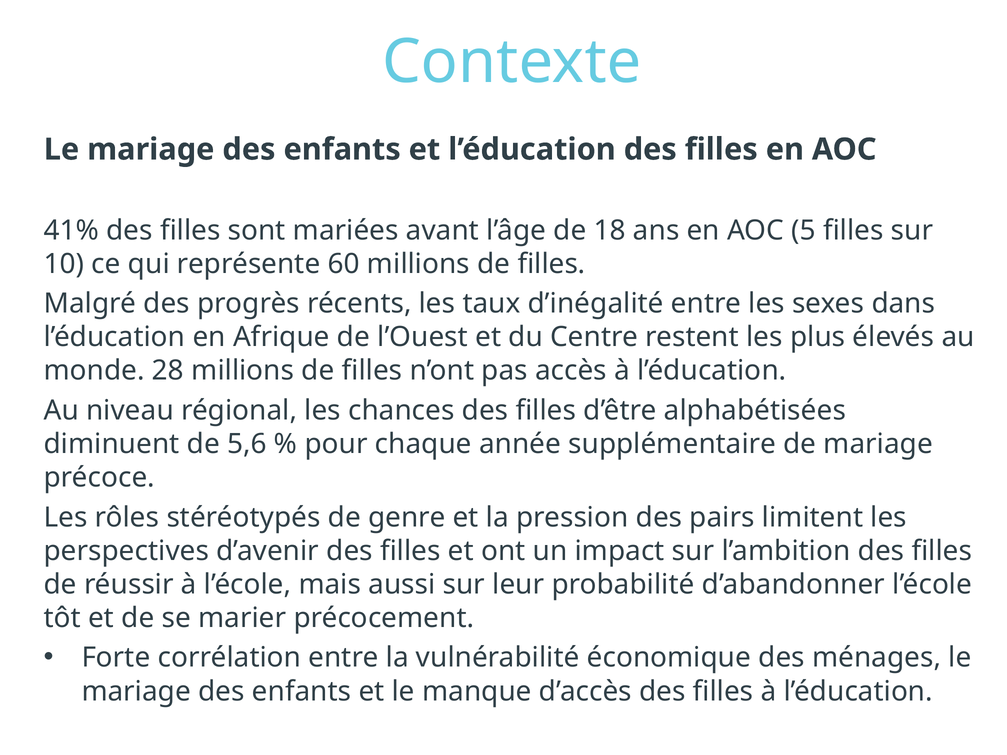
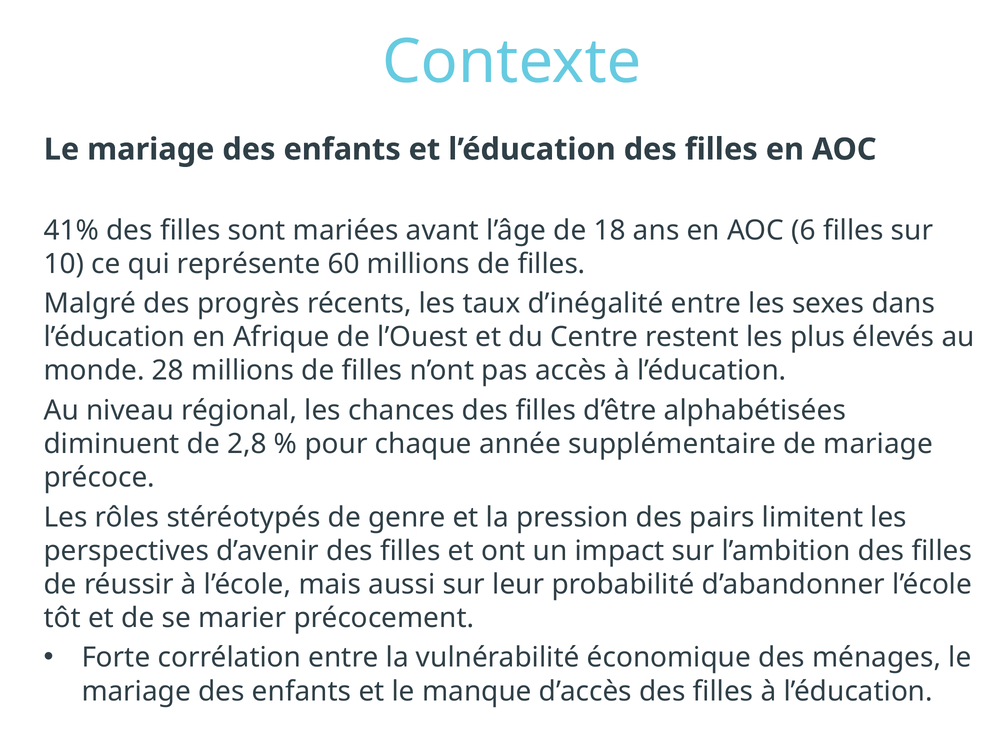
5: 5 -> 6
5,6: 5,6 -> 2,8
